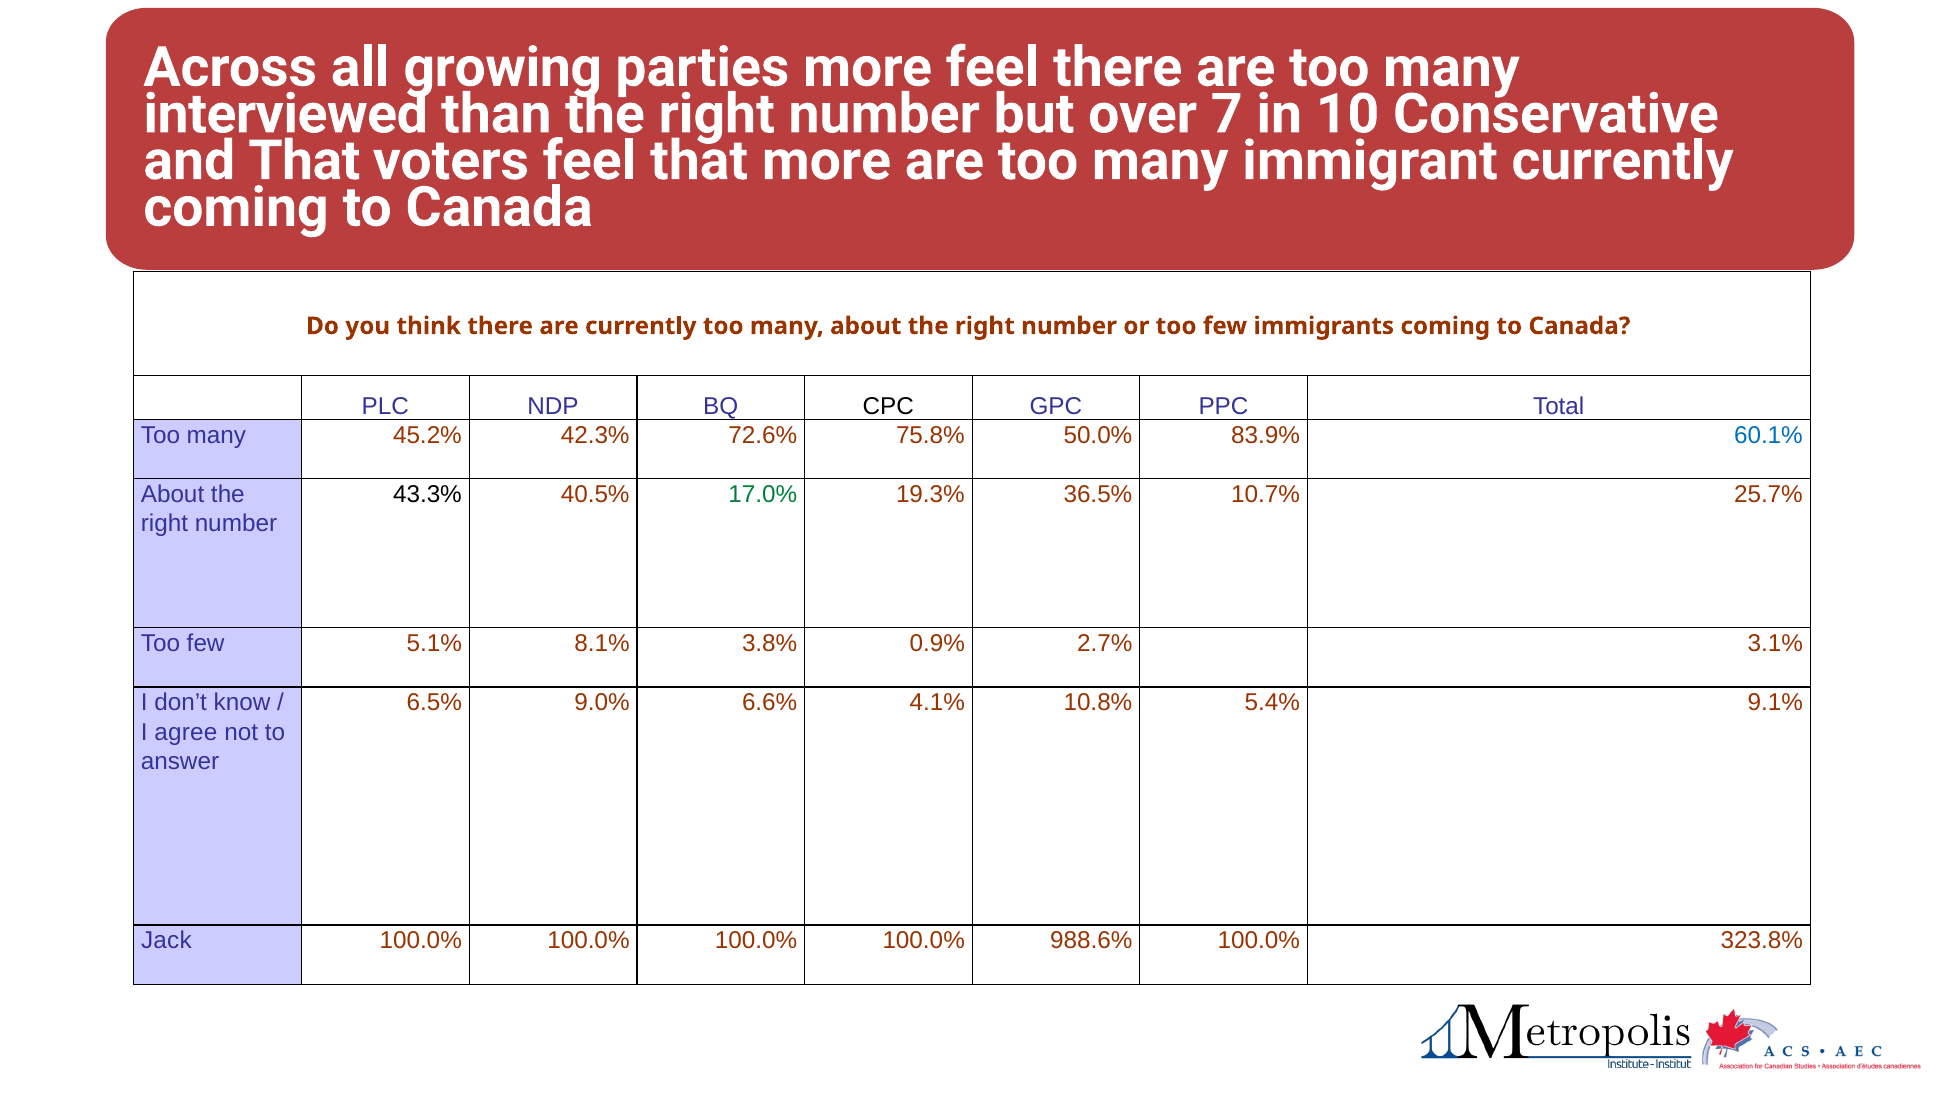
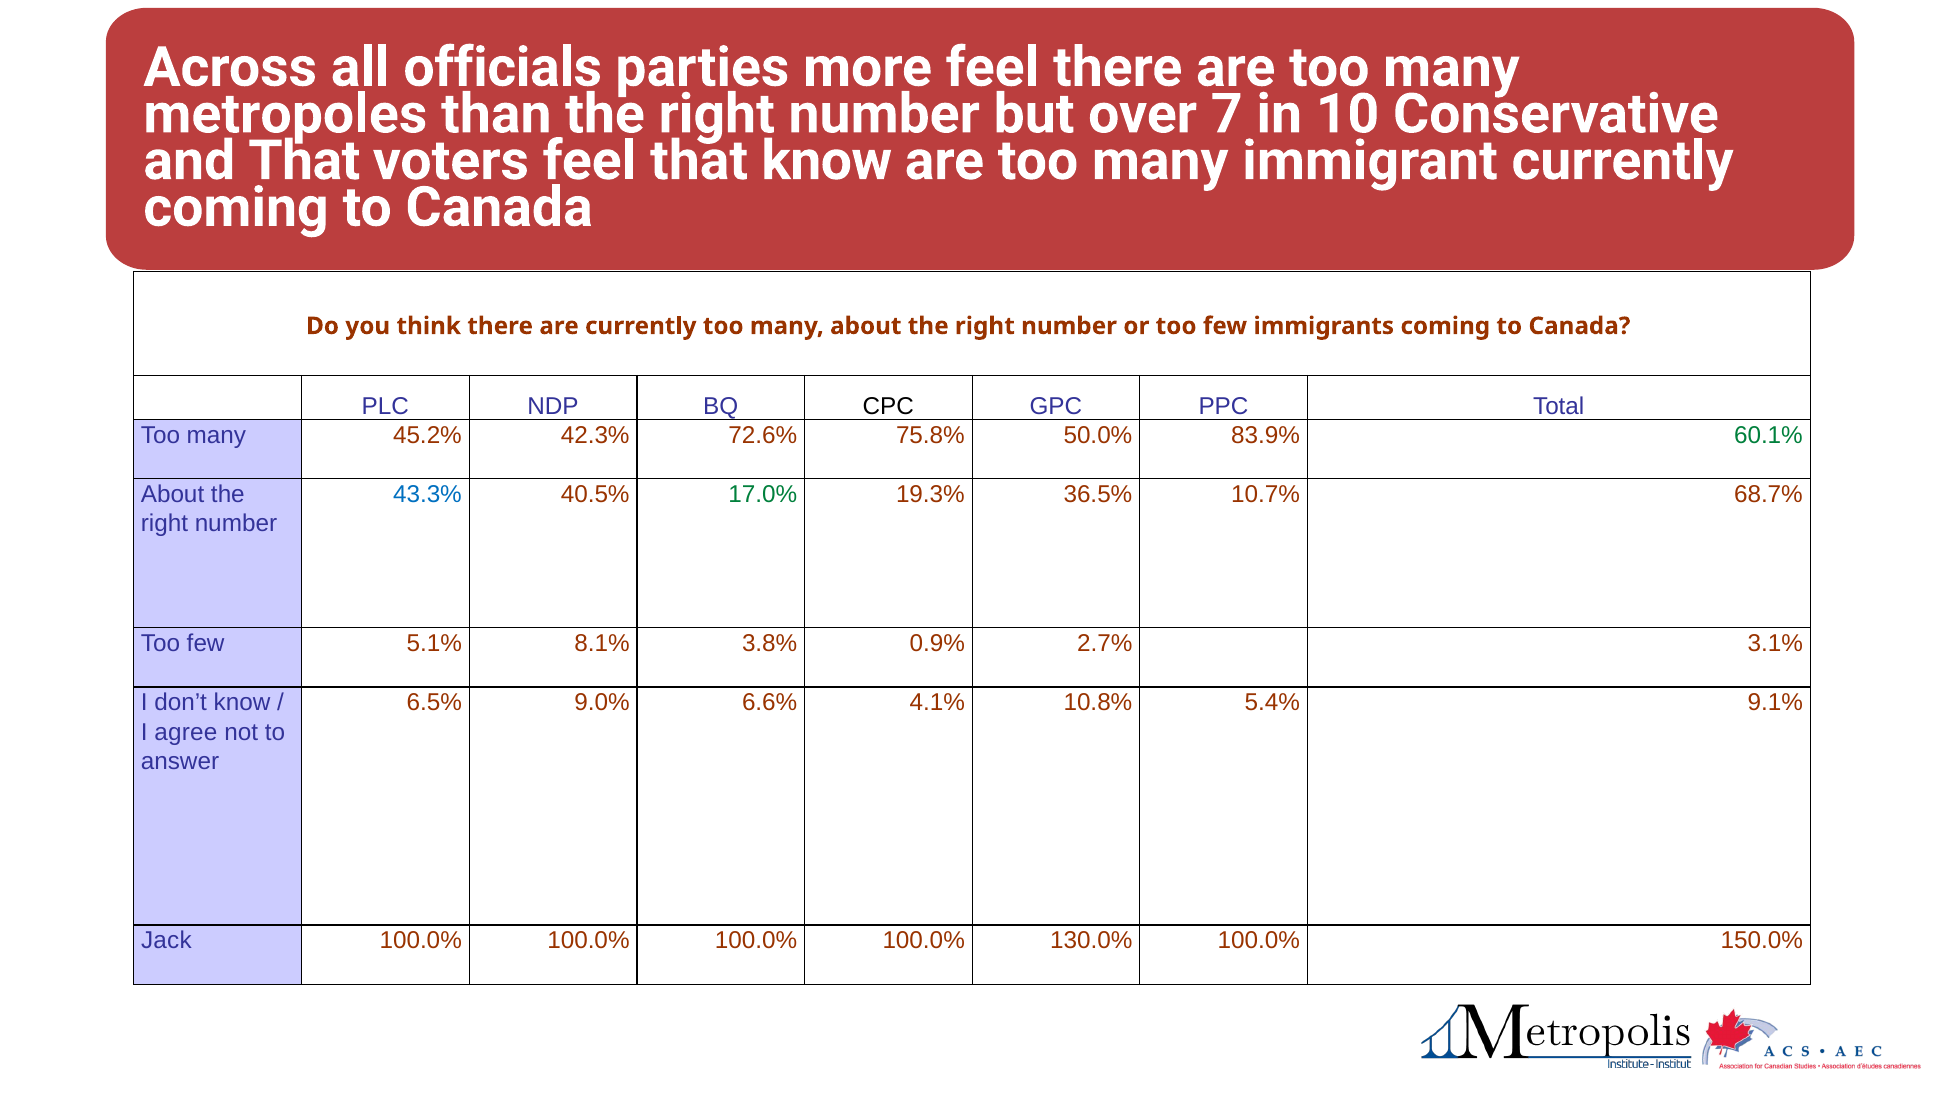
growing: growing -> officials
interviewed: interviewed -> metropoles
that more: more -> know
60.1% colour: blue -> green
43.3% colour: black -> blue
25.7%: 25.7% -> 68.7%
988.6%: 988.6% -> 130.0%
323.8%: 323.8% -> 150.0%
